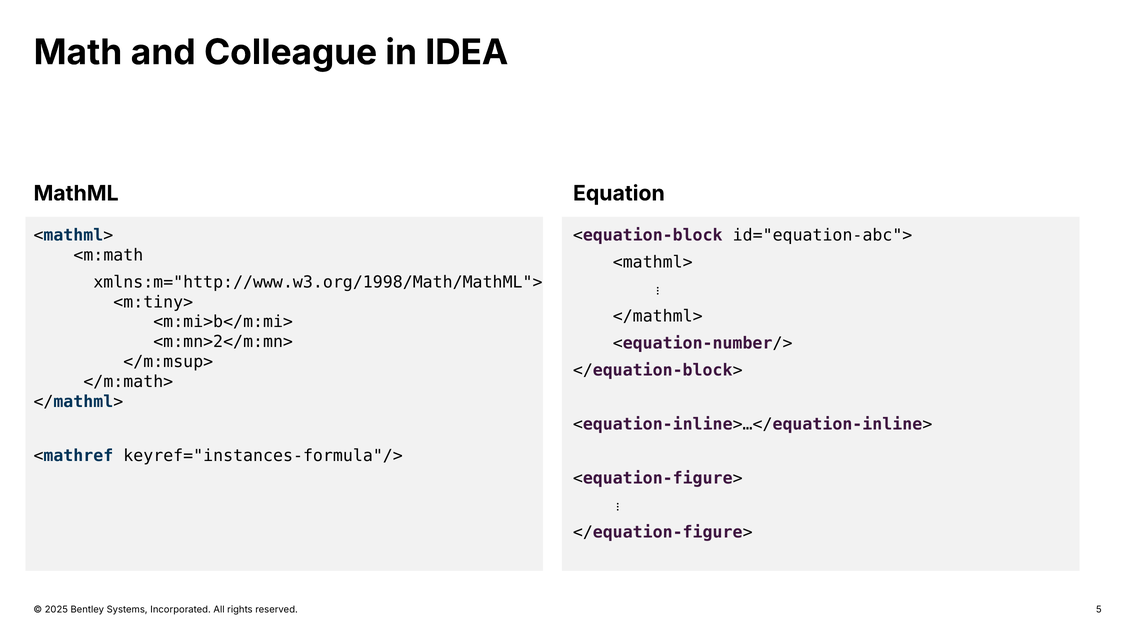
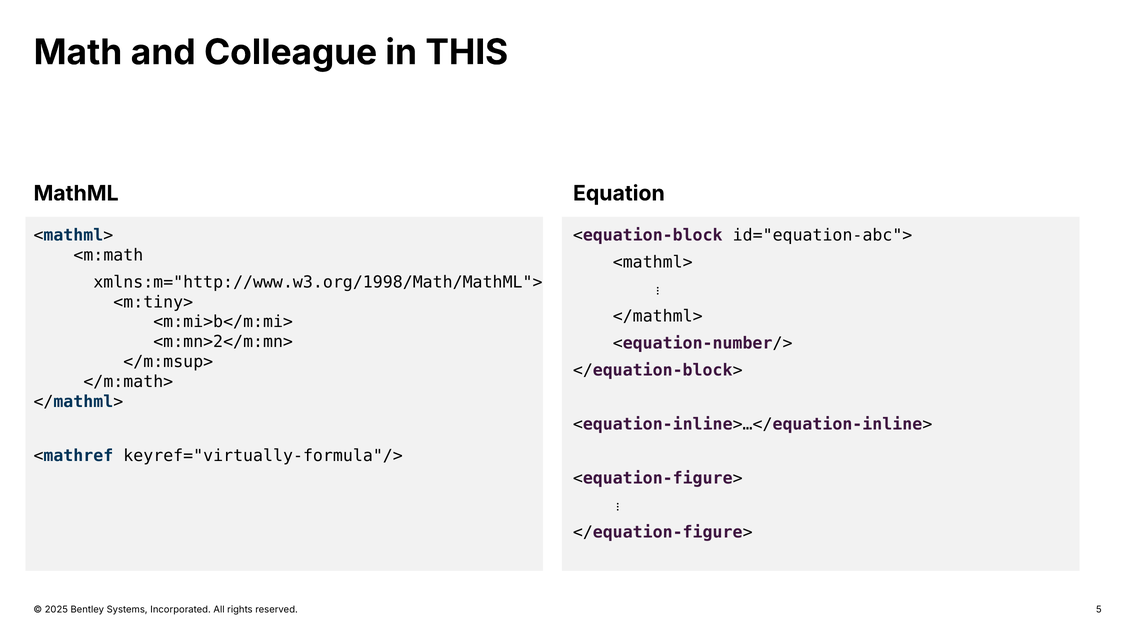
IDEA: IDEA -> THIS
keyref="instances-formula"/>: keyref="instances-formula"/> -> keyref="virtually-formula"/>
